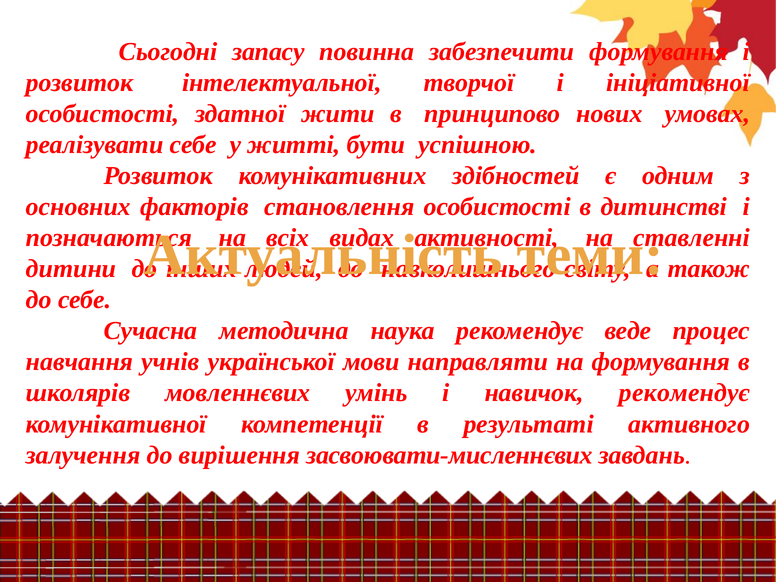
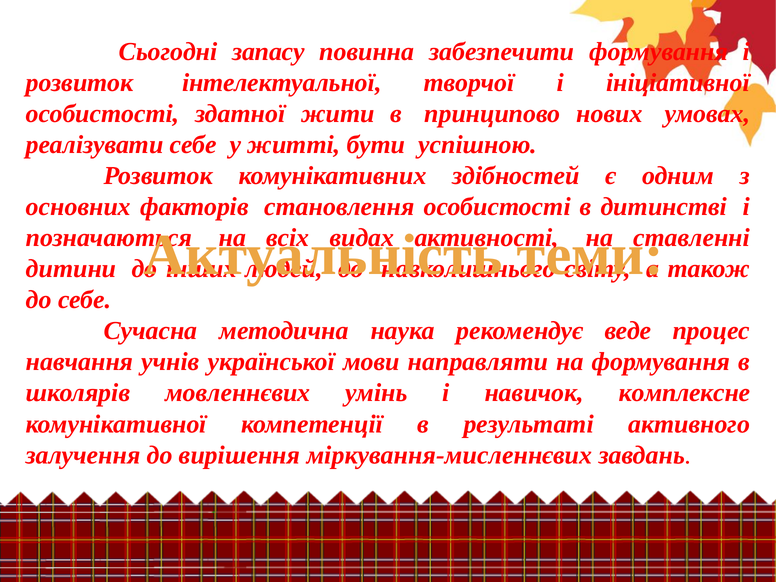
навичок рекомендує: рекомендує -> комплексне
засвоювати-мисленнєвих: засвоювати-мисленнєвих -> міркування-мисленнєвих
